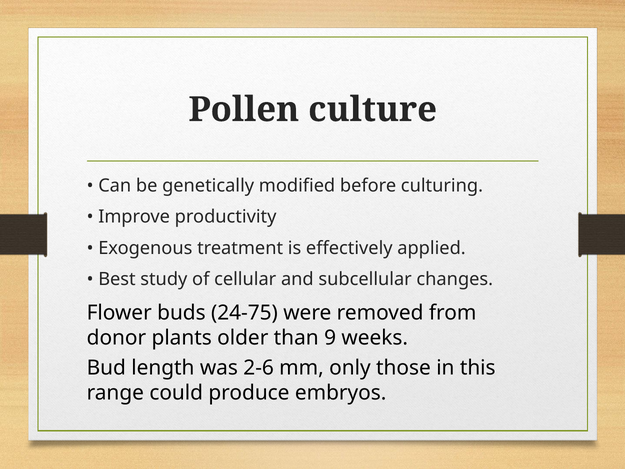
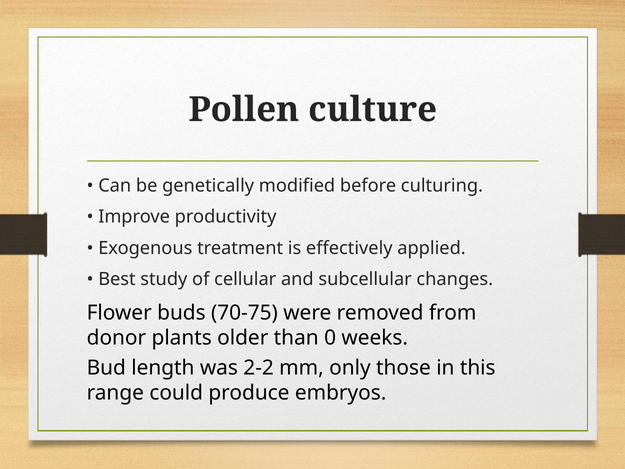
24-75: 24-75 -> 70-75
9: 9 -> 0
2-6: 2-6 -> 2-2
